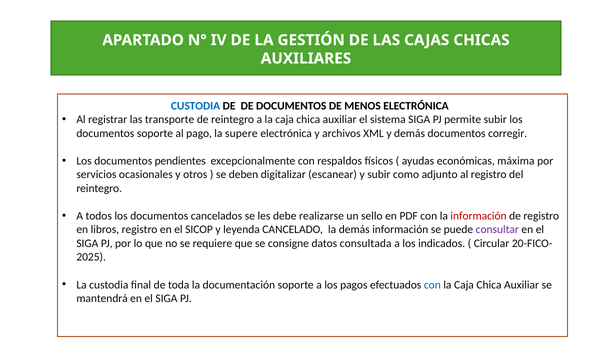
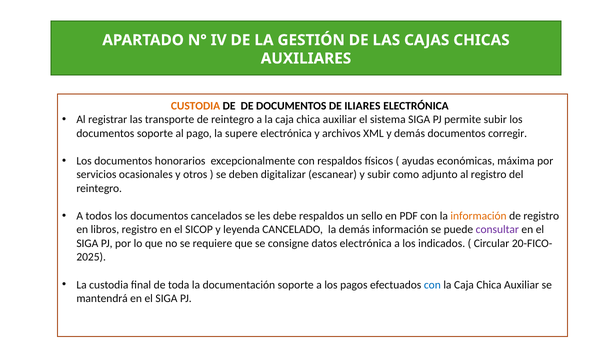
CUSTODIA at (196, 106) colour: blue -> orange
MENOS: MENOS -> ILIARES
pendientes: pendientes -> honorarios
debe realizarse: realizarse -> respaldos
información at (479, 216) colour: red -> orange
datos consultada: consultada -> electrónica
